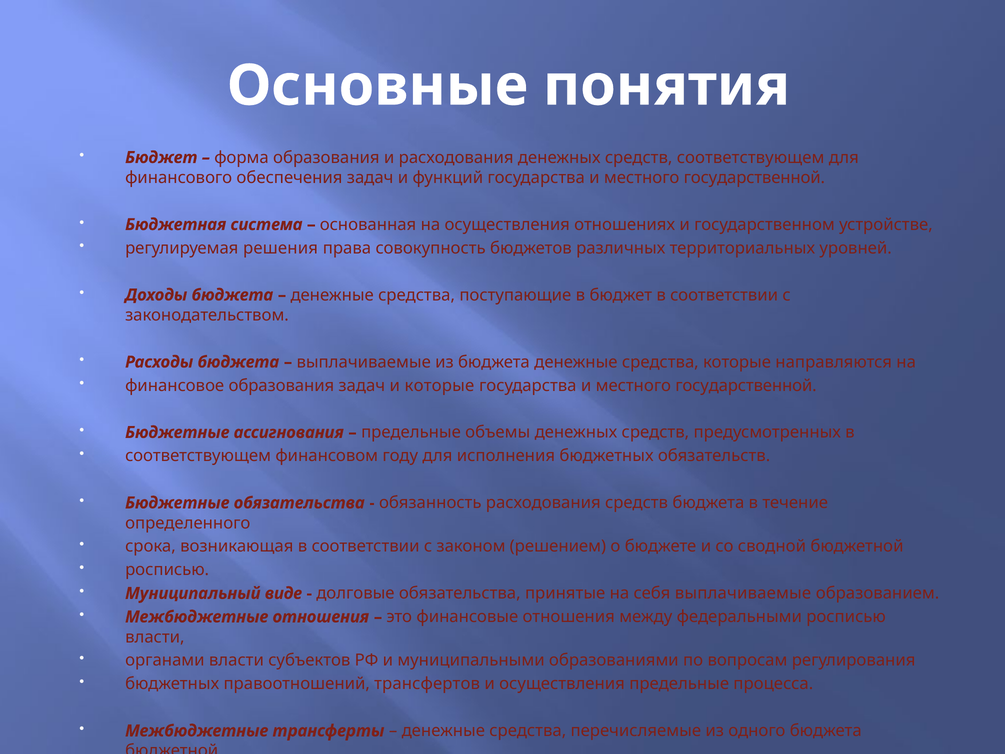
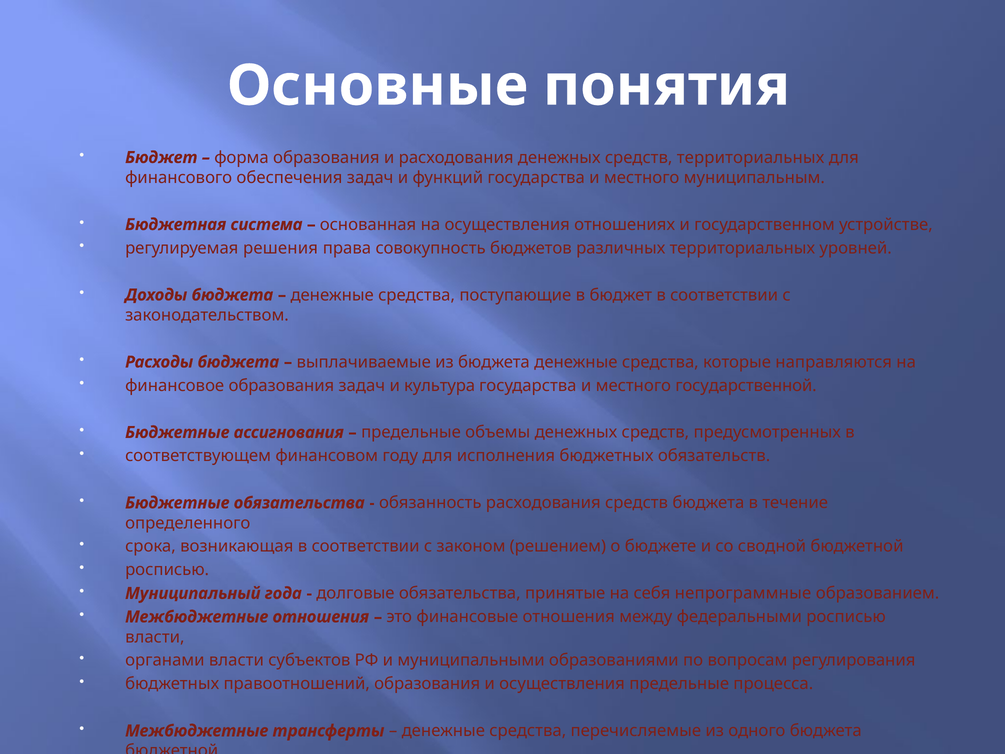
средств соответствующем: соответствующем -> территориальных
государственной at (754, 178): государственной -> муниципальным
и которые: которые -> культура
виде: виде -> года
себя выплачиваемые: выплачиваемые -> непрограммные
правоотношений трансфертов: трансфертов -> образования
